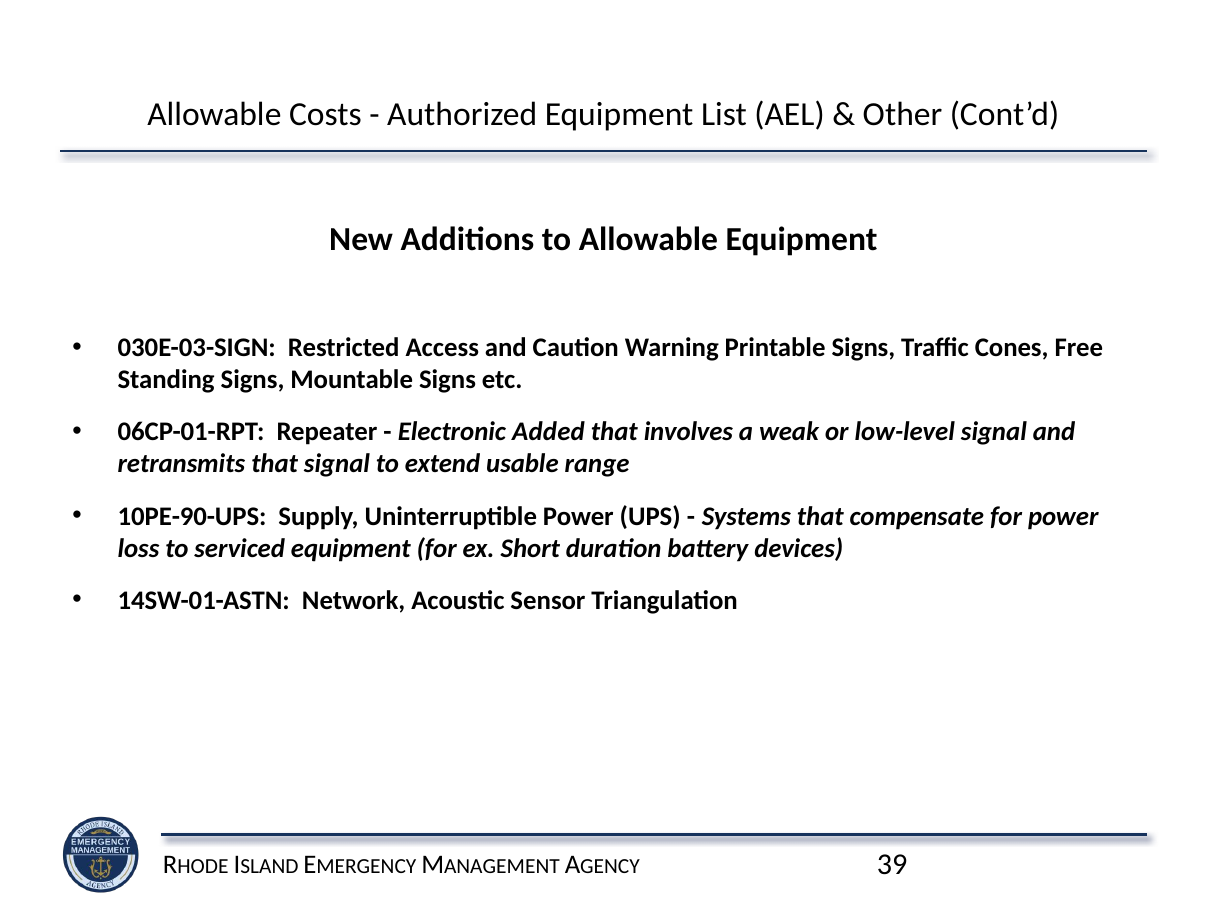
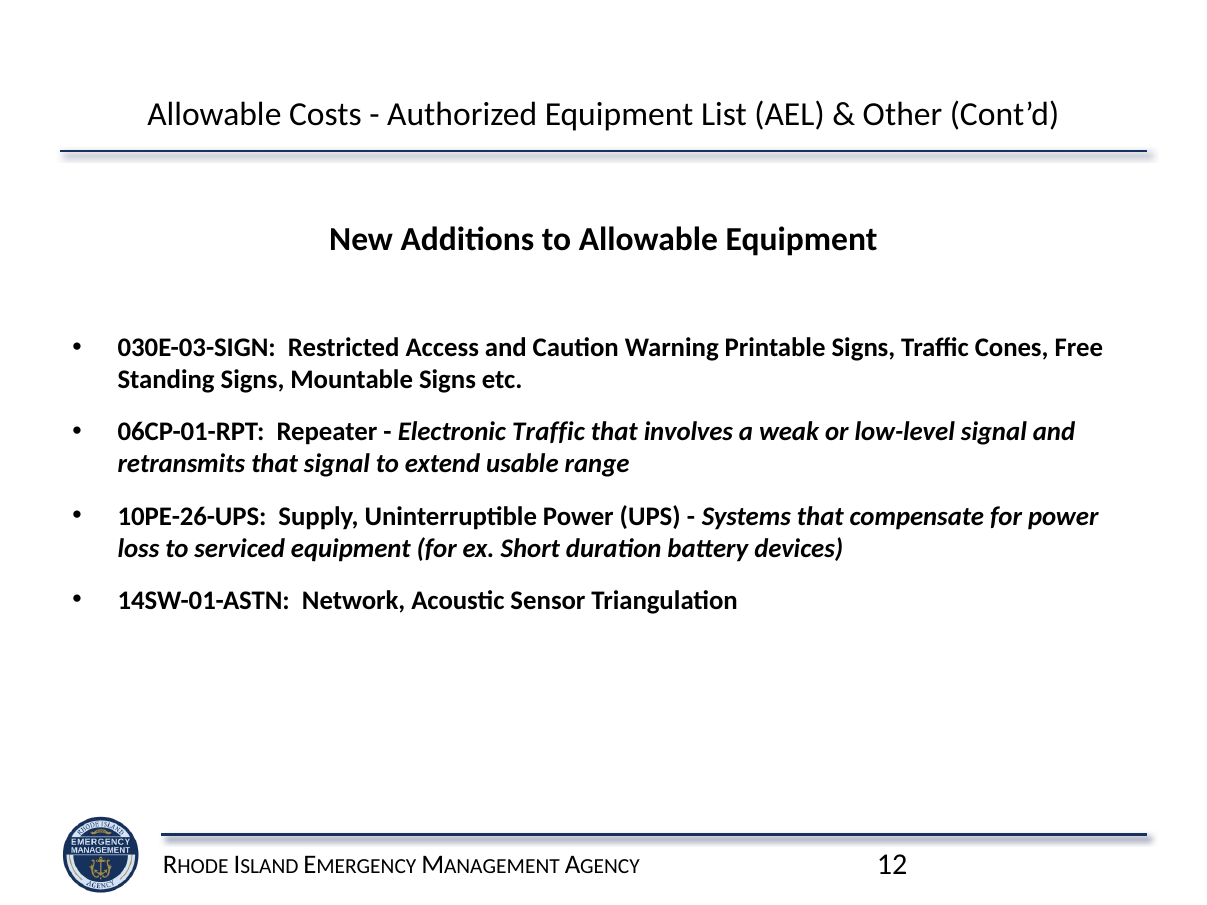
Electronic Added: Added -> Traffic
10PE-90-UPS: 10PE-90-UPS -> 10PE-26-UPS
39: 39 -> 12
